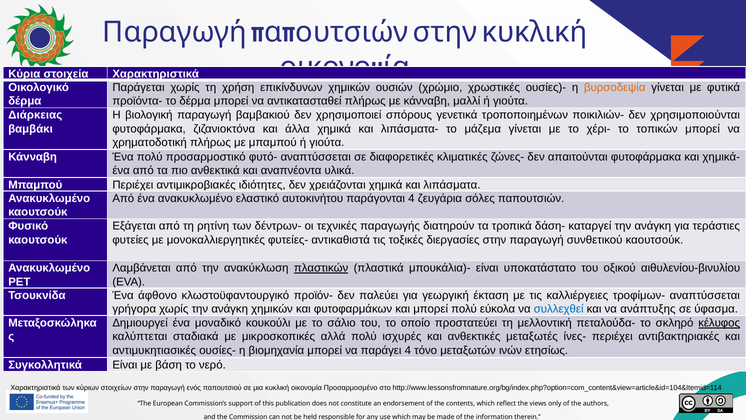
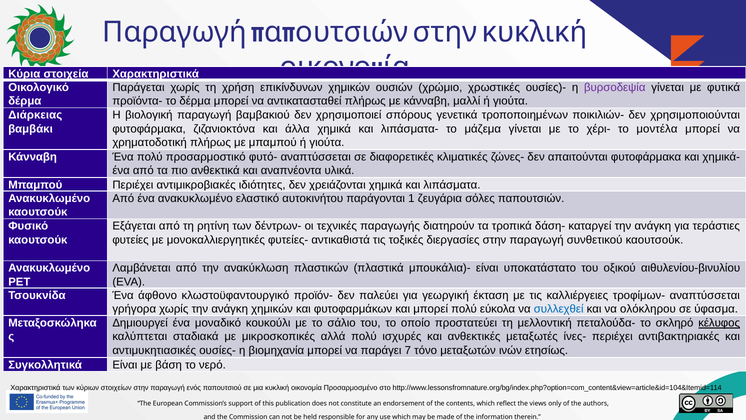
βυρσοδεψία colour: orange -> purple
τοπικών: τοπικών -> μοντέλα
παράγονται 4: 4 -> 1
πλαστικών underline: present -> none
ανάπτυξης: ανάπτυξης -> ολόκληρου
παράγει 4: 4 -> 7
